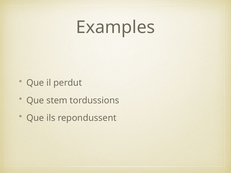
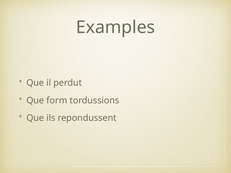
stem: stem -> form
